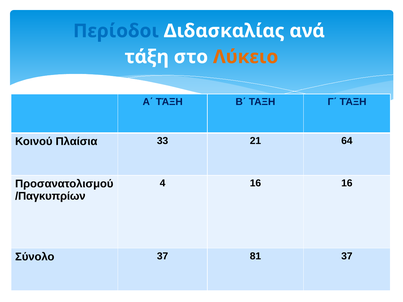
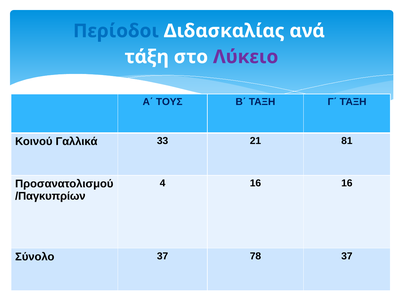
Λύκειο colour: orange -> purple
Α΄ ΤΆΞΗ: ΤΆΞΗ -> ΤΟΥΣ
Πλαίσια: Πλαίσια -> Γαλλικά
64: 64 -> 81
81: 81 -> 78
